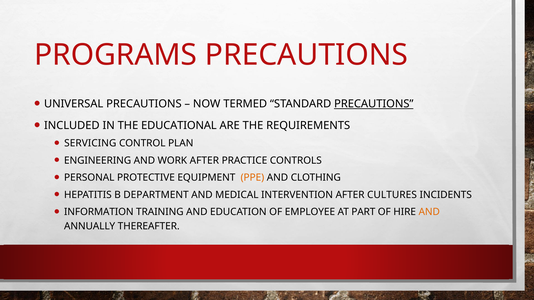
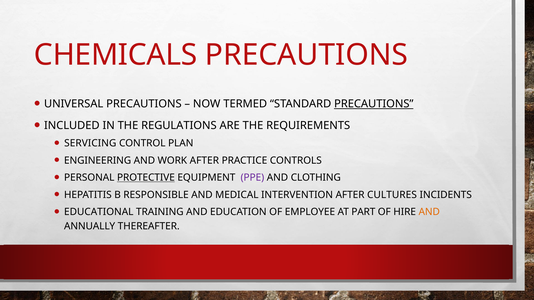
PROGRAMS: PROGRAMS -> CHEMICALS
EDUCATIONAL: EDUCATIONAL -> REGULATIONS
PROTECTIVE underline: none -> present
PPE colour: orange -> purple
DEPARTMENT: DEPARTMENT -> RESPONSIBLE
INFORMATION: INFORMATION -> EDUCATIONAL
